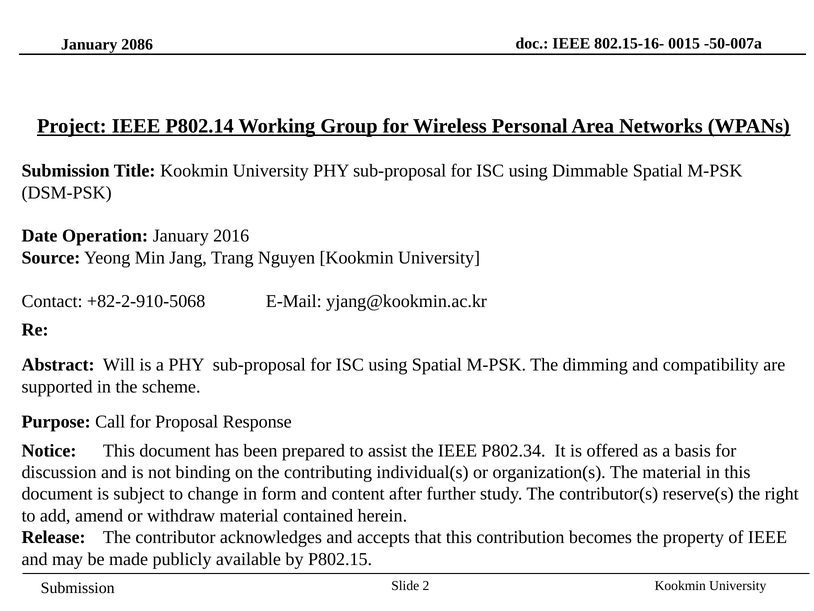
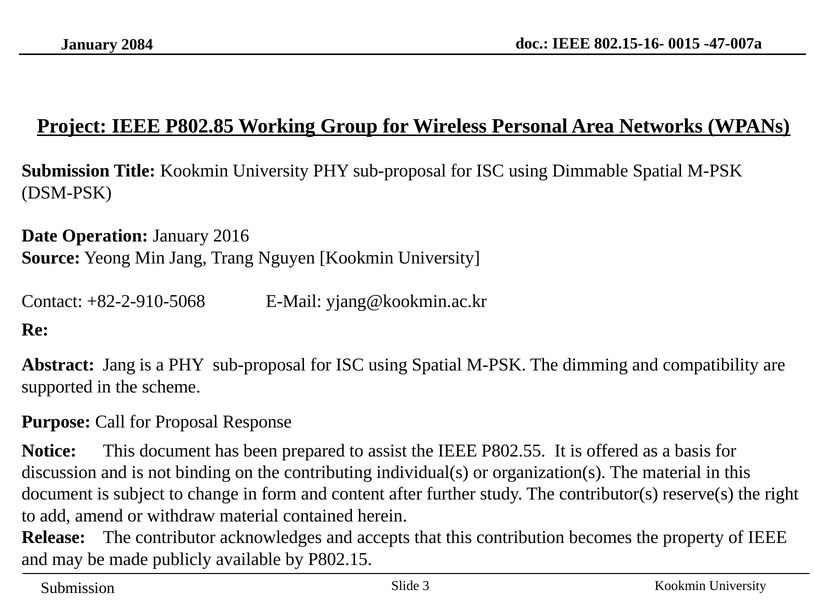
-50-007a: -50-007a -> -47-007a
2086: 2086 -> 2084
P802.14: P802.14 -> P802.85
Abstract Will: Will -> Jang
P802.34: P802.34 -> P802.55
2: 2 -> 3
